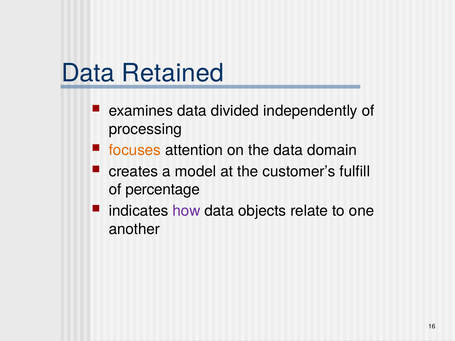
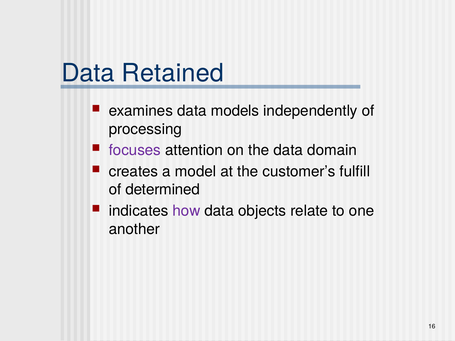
divided: divided -> models
focuses colour: orange -> purple
percentage: percentage -> determined
